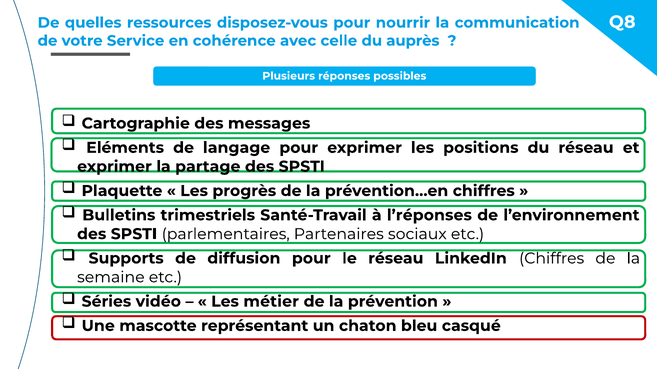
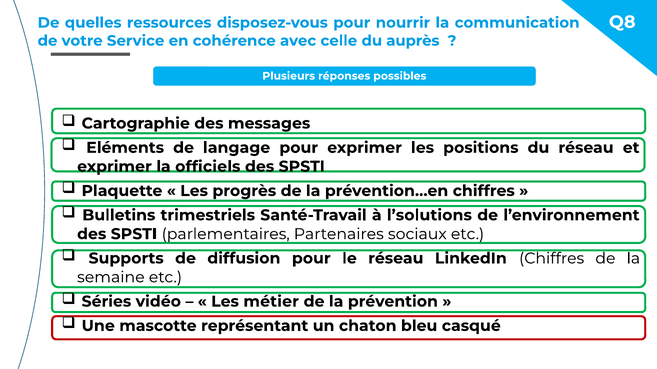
partage: partage -> officiels
l’réponses: l’réponses -> l’solutions
